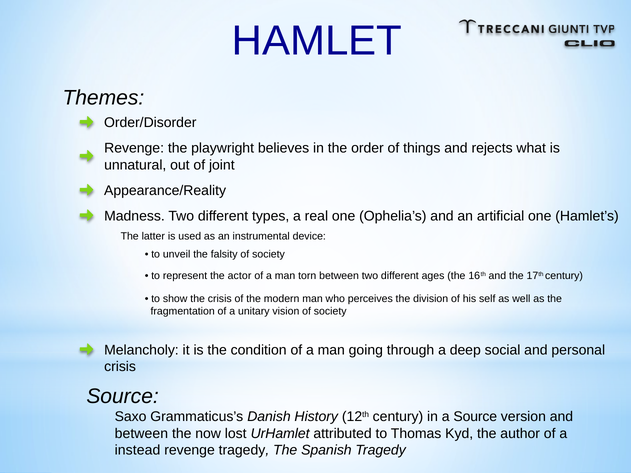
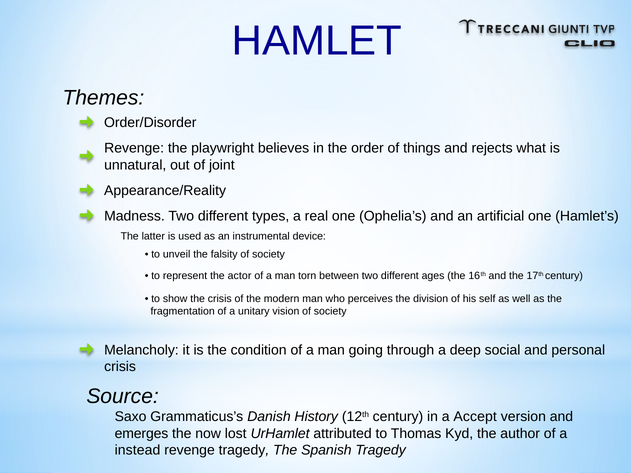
a Source: Source -> Accept
between at (141, 434): between -> emerges
